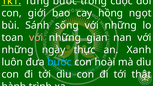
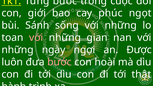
hồng: hồng -> phúc
thực: thực -> ngợi
Xanh: Xanh -> Được
bước at (59, 62) colour: light blue -> pink
